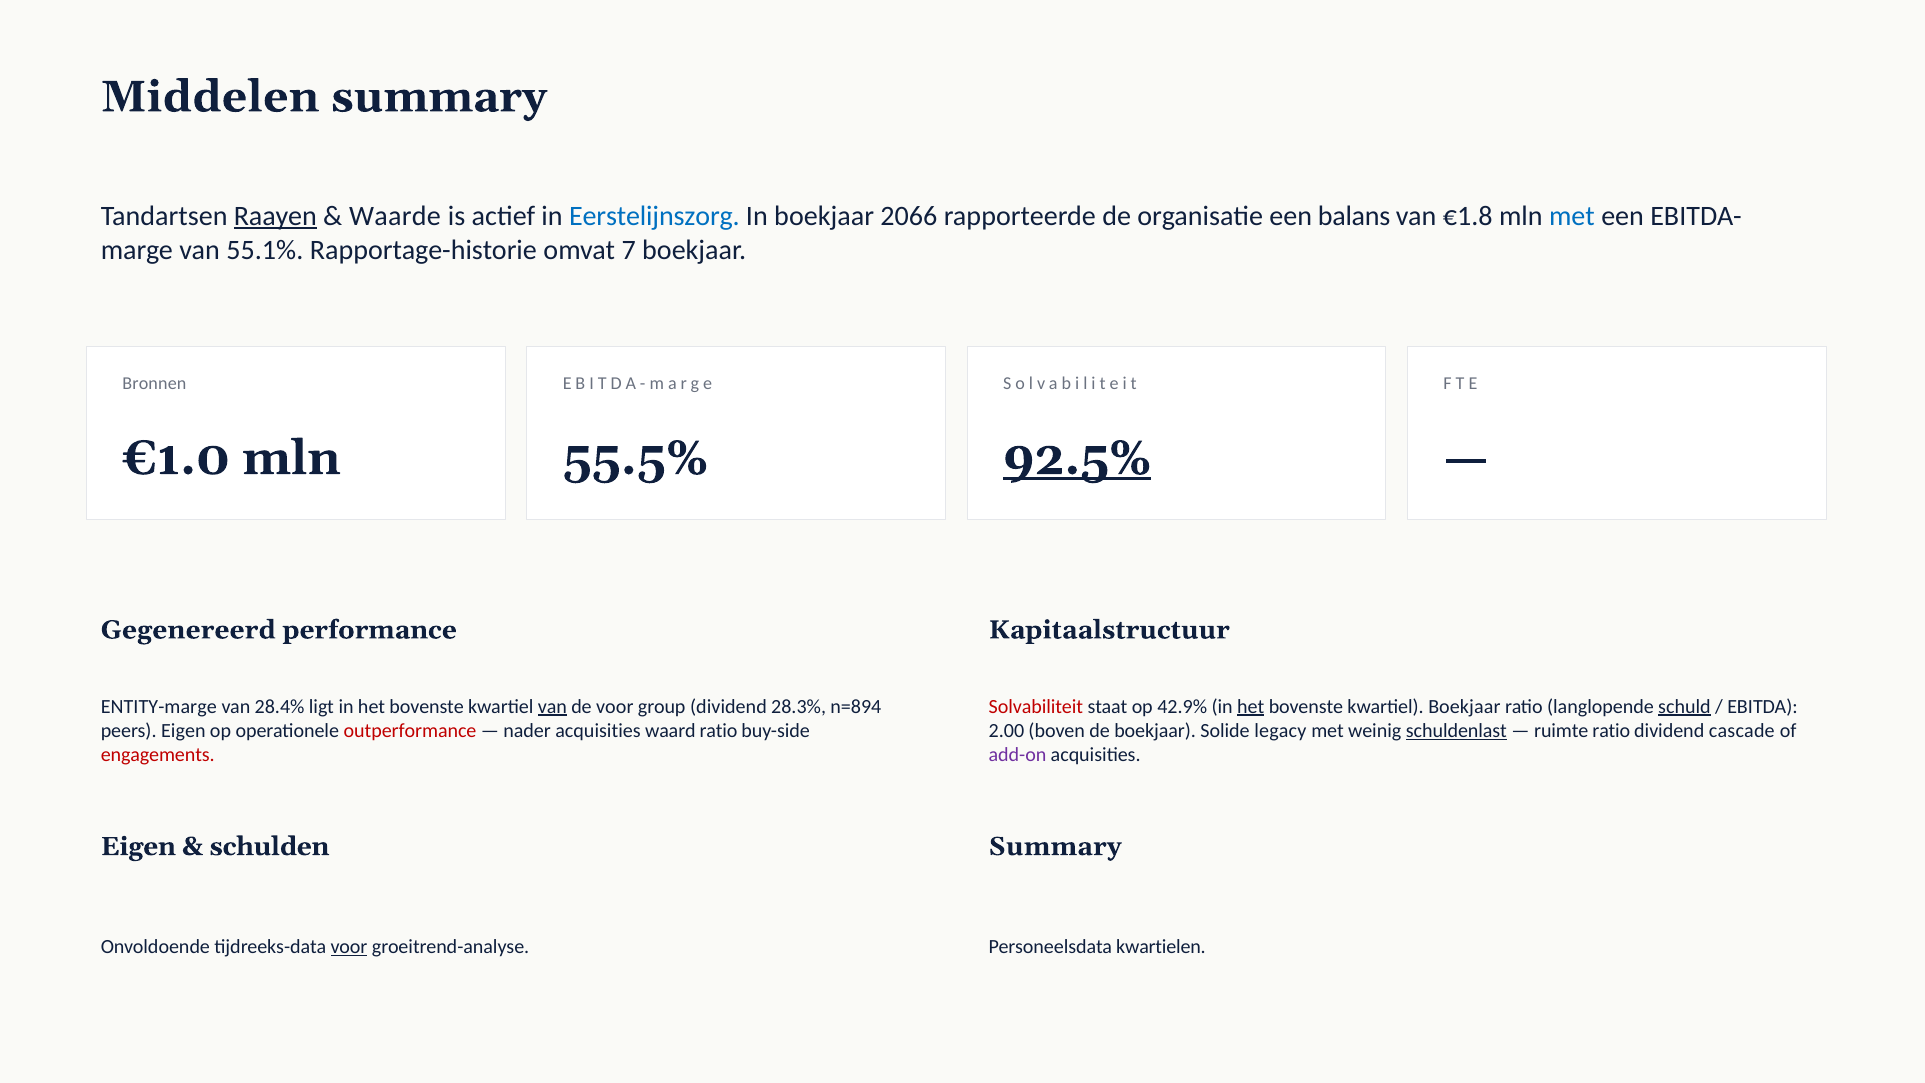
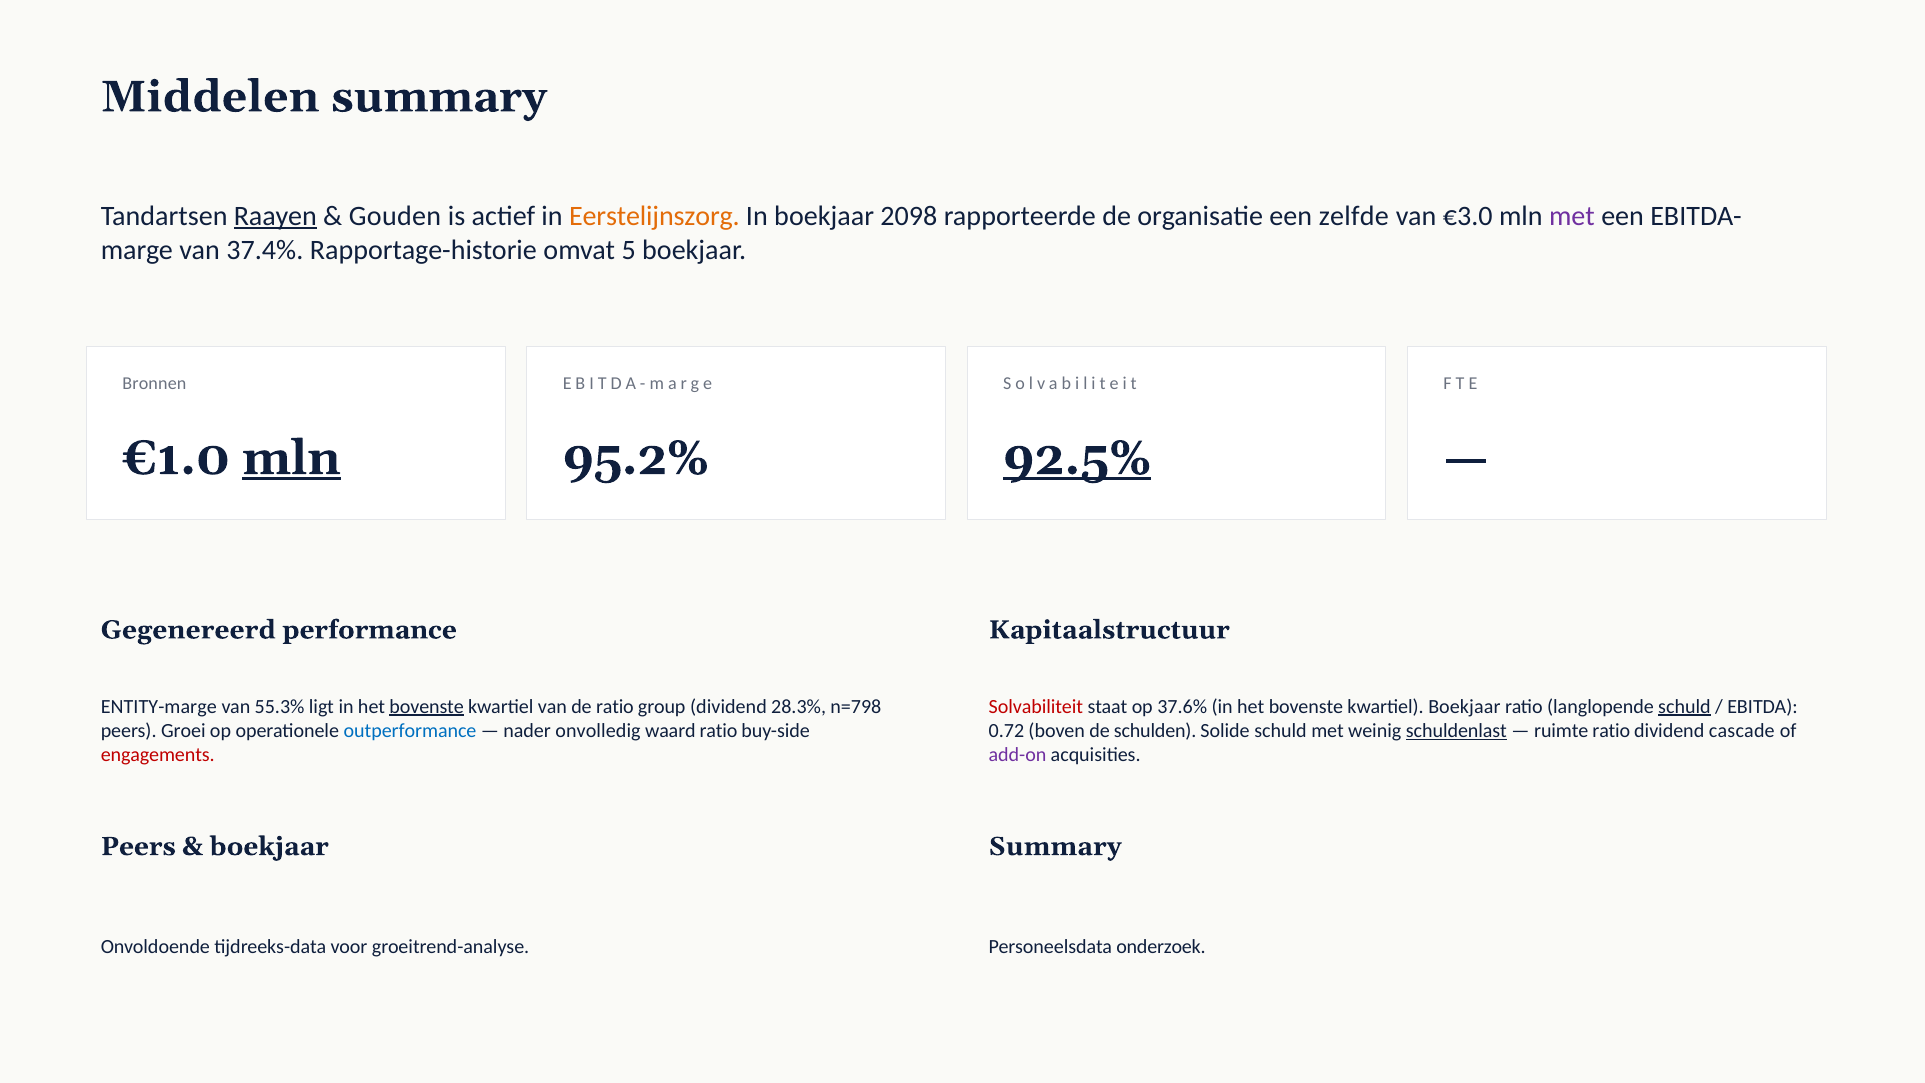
Waarde: Waarde -> Gouden
Eerstelijnszorg colour: blue -> orange
2066: 2066 -> 2098
balans: balans -> zelfde
€1.8: €1.8 -> €3.0
met at (1572, 216) colour: blue -> purple
55.1%: 55.1% -> 37.4%
7: 7 -> 5
mln at (291, 458) underline: none -> present
55.5%: 55.5% -> 95.2%
28.4%: 28.4% -> 55.3%
bovenste at (427, 706) underline: none -> present
van at (552, 706) underline: present -> none
de voor: voor -> ratio
n=894: n=894 -> n=798
42.9%: 42.9% -> 37.6%
het at (1251, 706) underline: present -> none
peers Eigen: Eigen -> Groei
outperformance colour: red -> blue
nader acquisities: acquisities -> onvolledig
2.00: 2.00 -> 0.72
de boekjaar: boekjaar -> schulden
Solide legacy: legacy -> schuld
Eigen at (138, 846): Eigen -> Peers
schulden at (269, 846): schulden -> boekjaar
voor at (349, 947) underline: present -> none
kwartielen: kwartielen -> onderzoek
